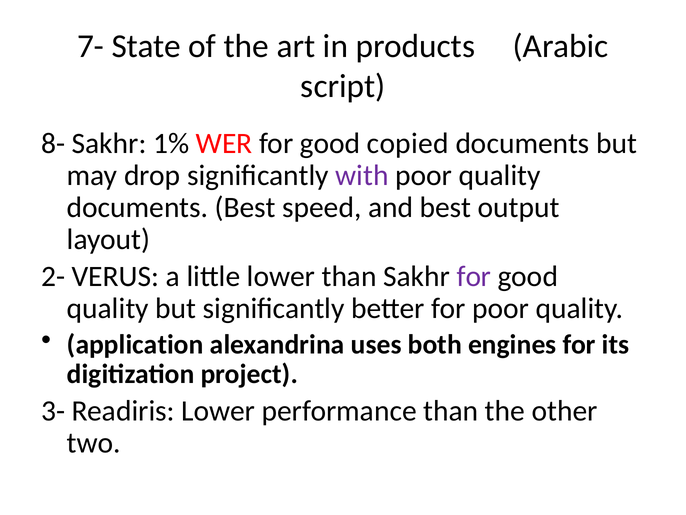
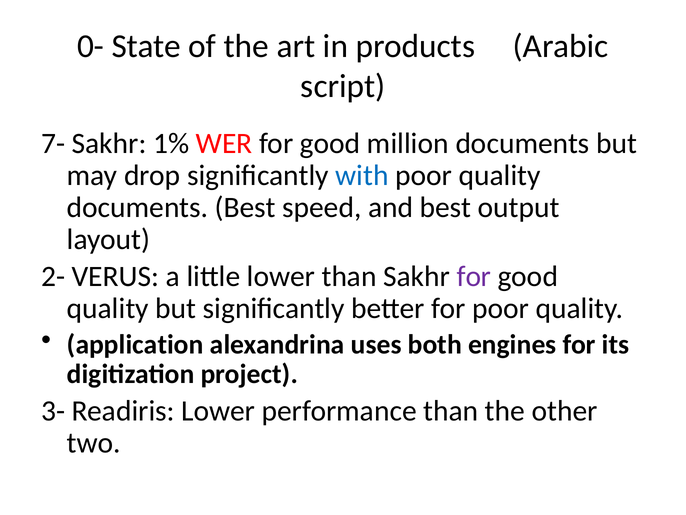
7-: 7- -> 0-
8-: 8- -> 7-
copied: copied -> million
with colour: purple -> blue
